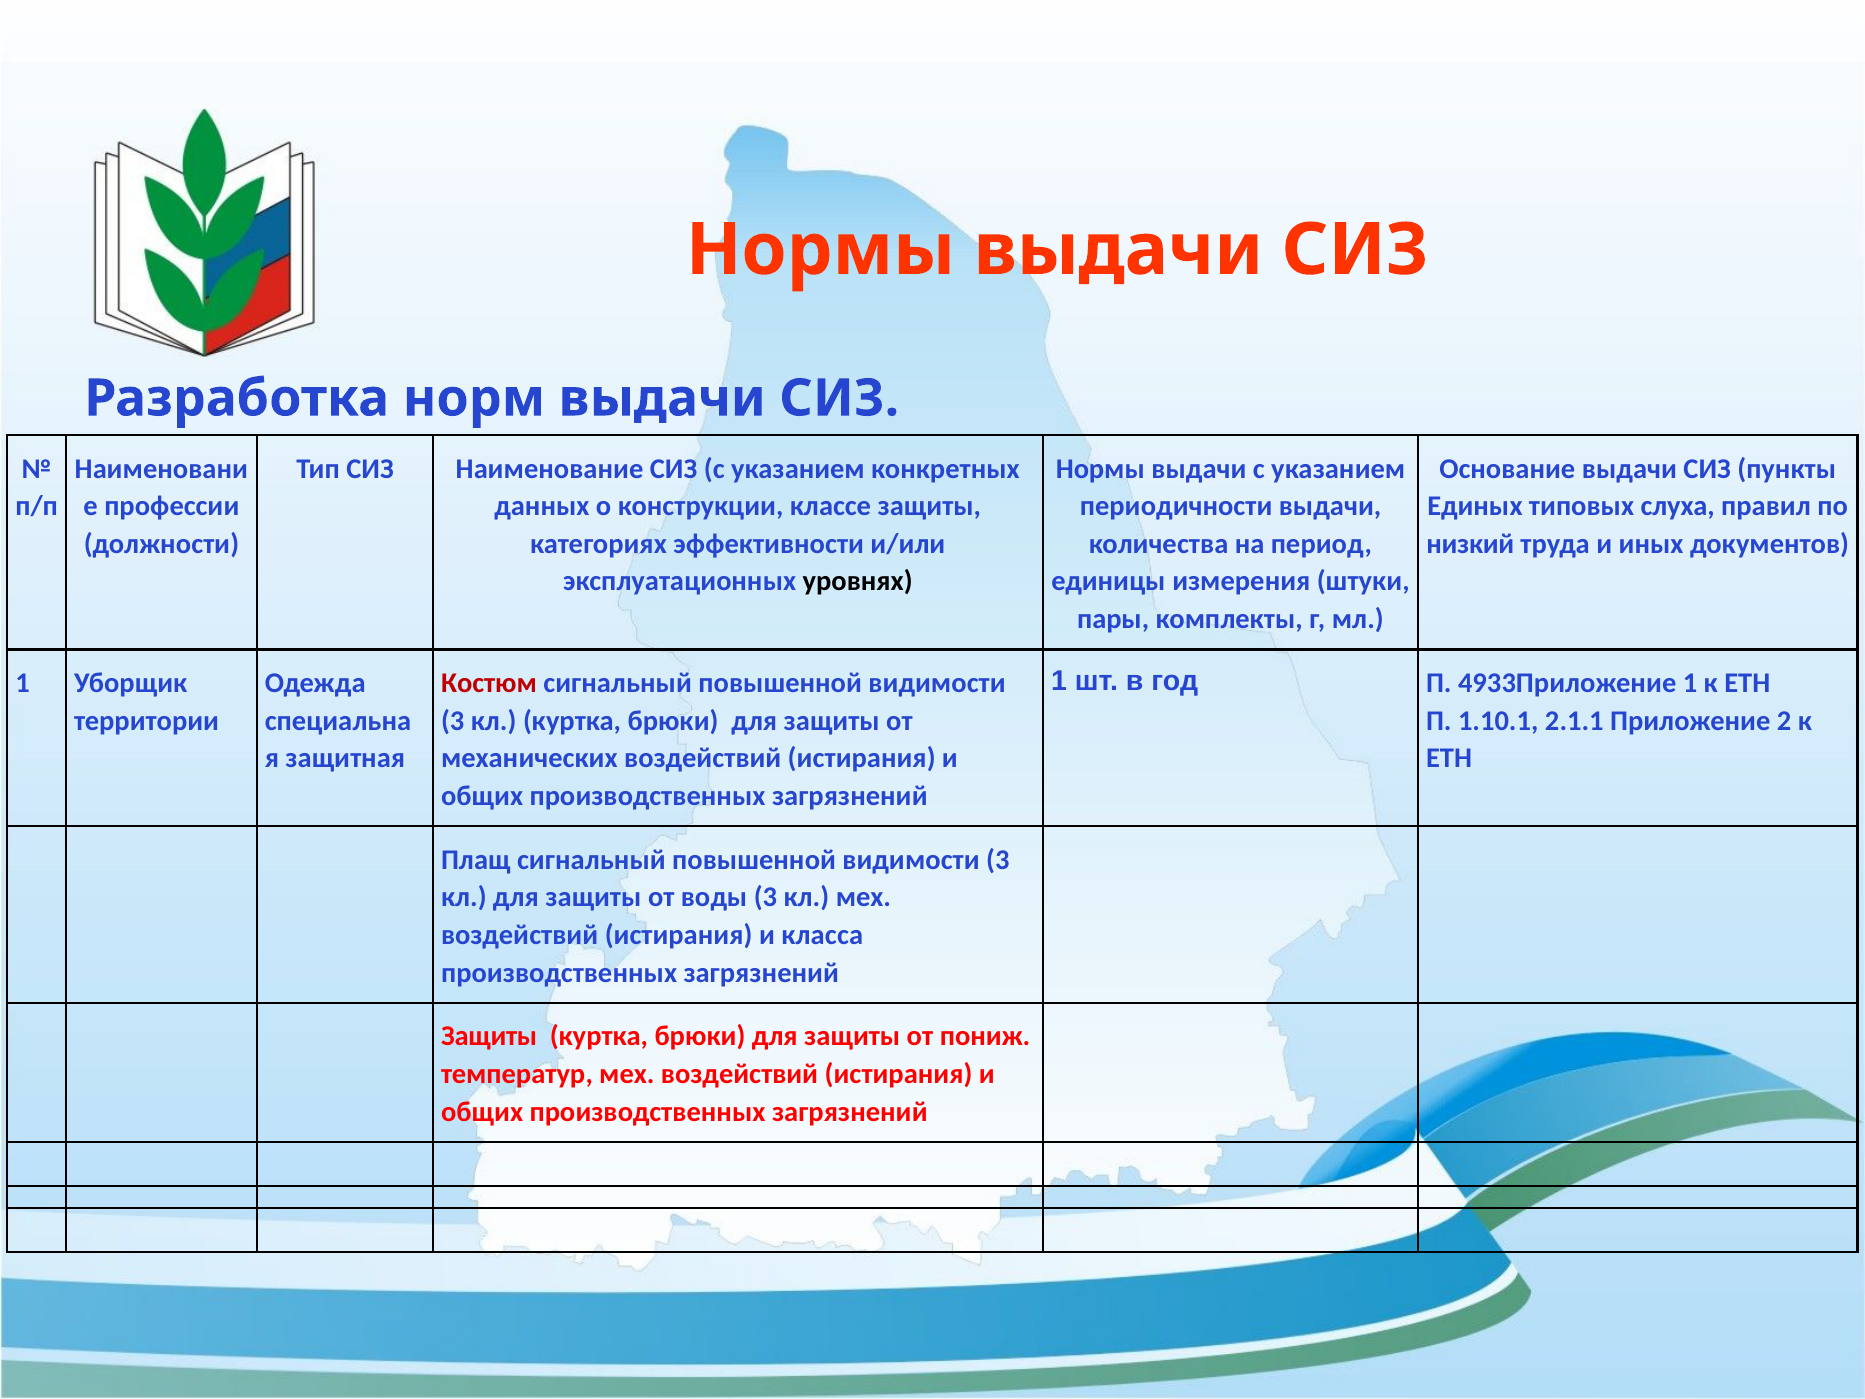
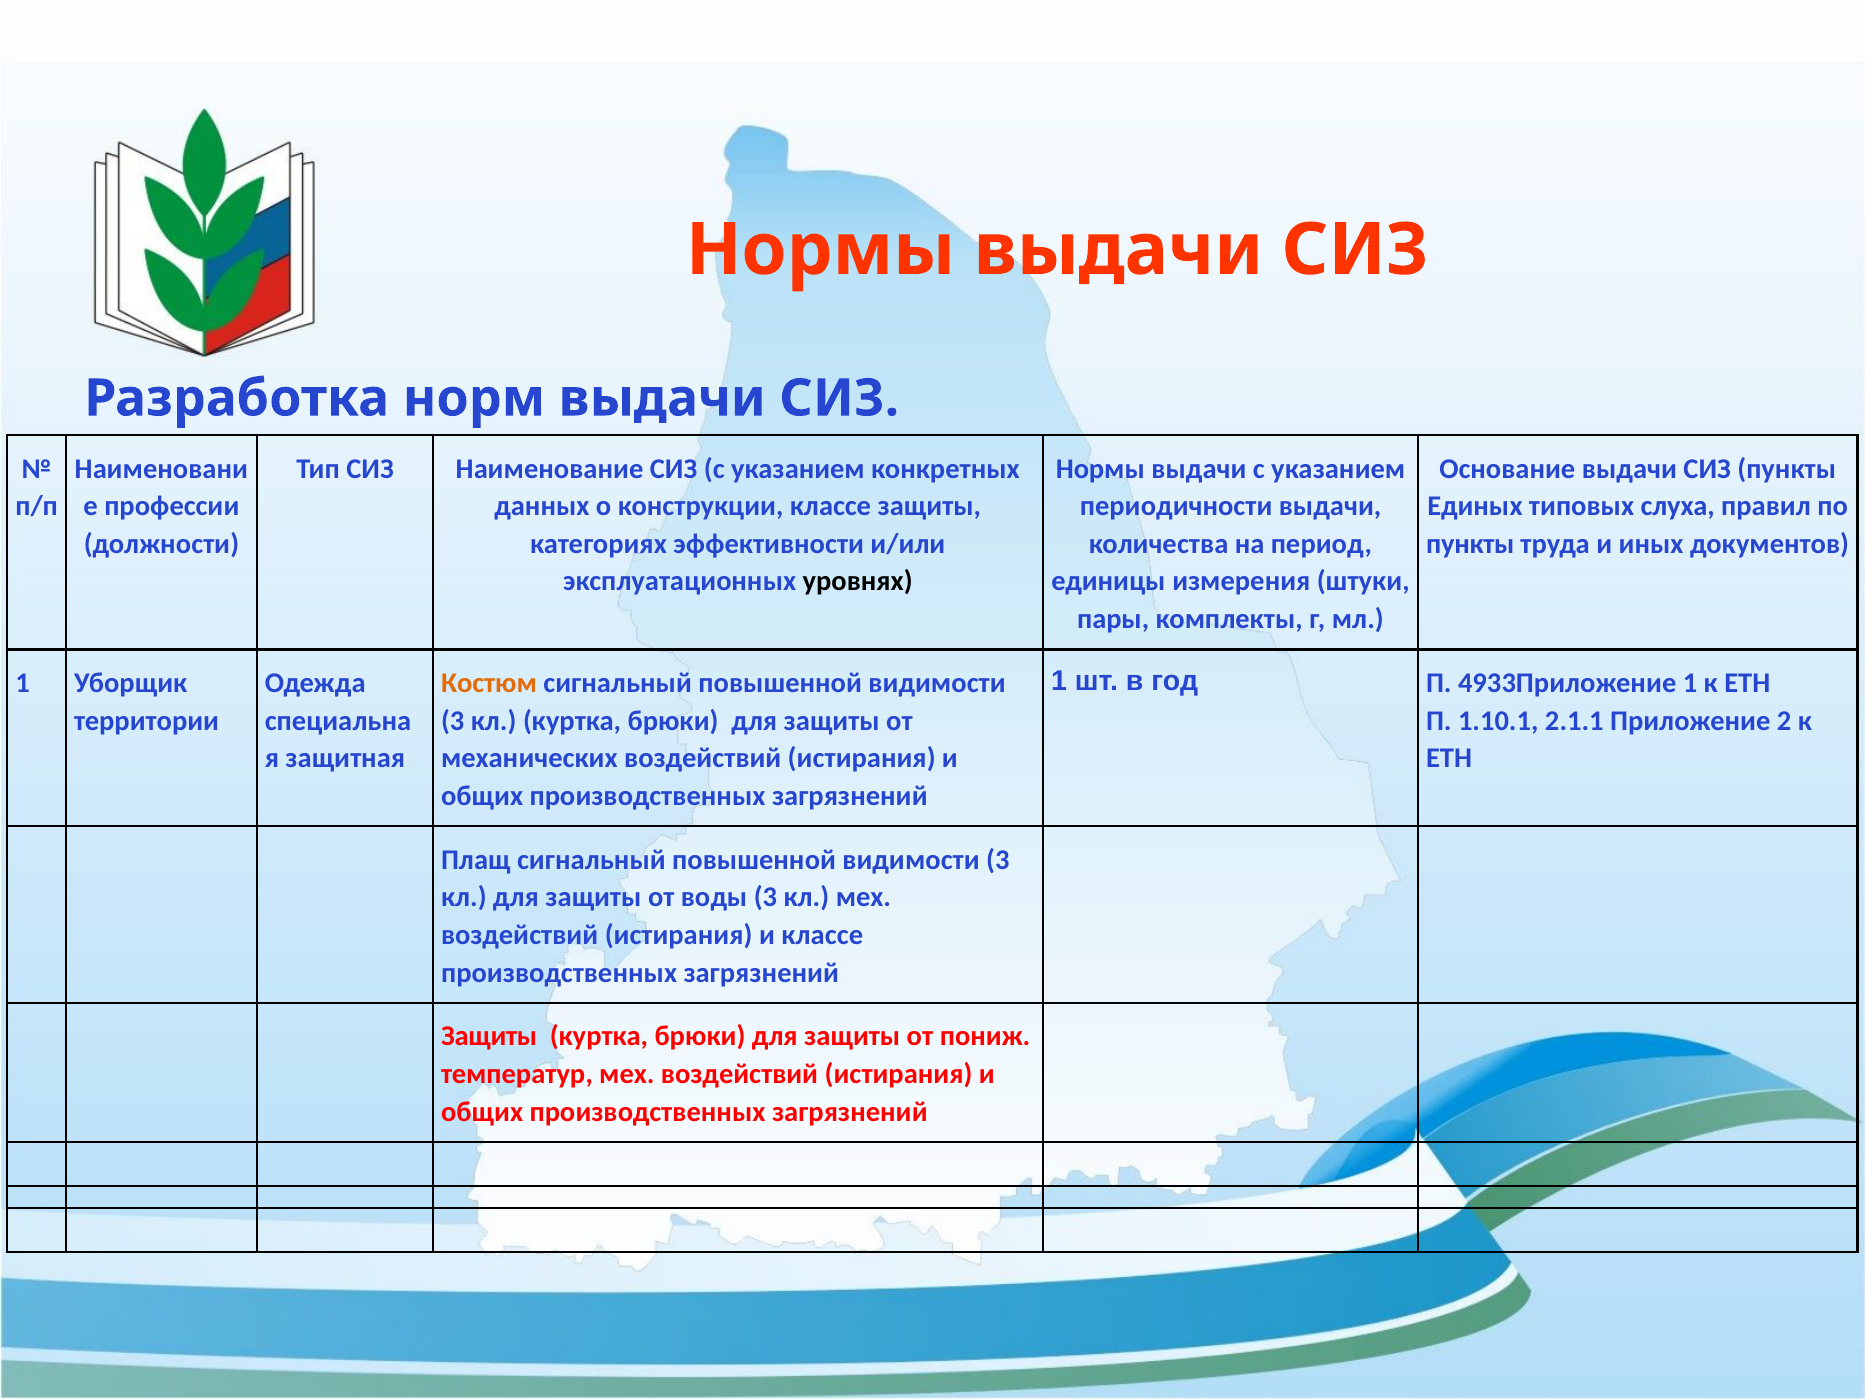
низкий at (1470, 544): низкий -> пункты
Костюм colour: red -> orange
и класса: класса -> классе
